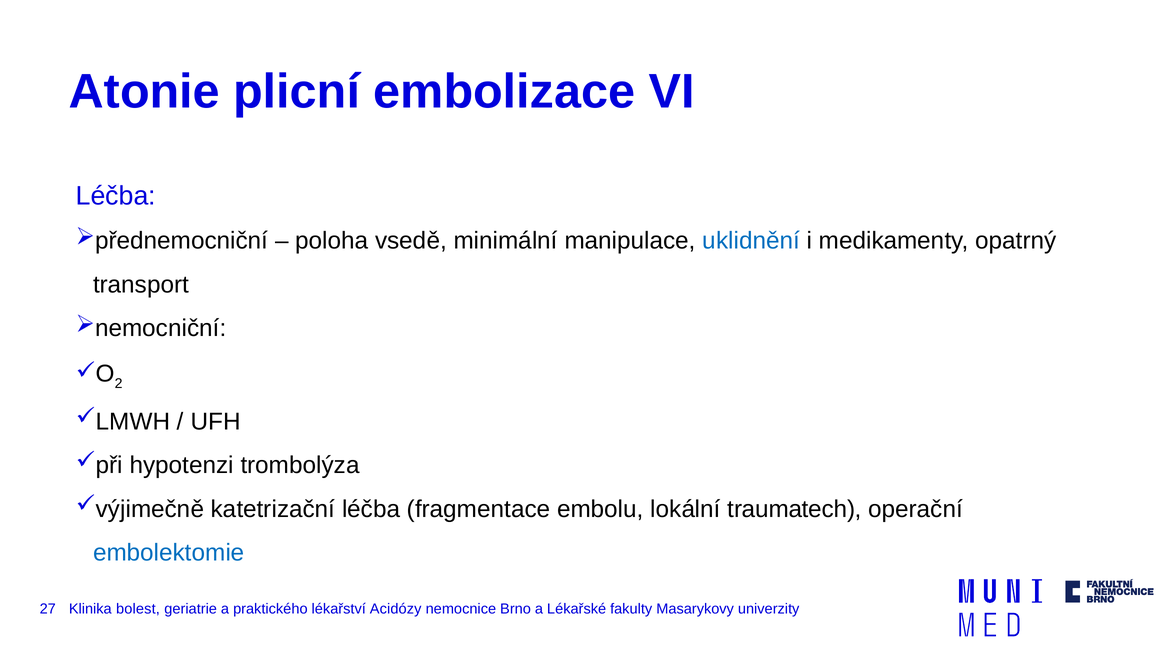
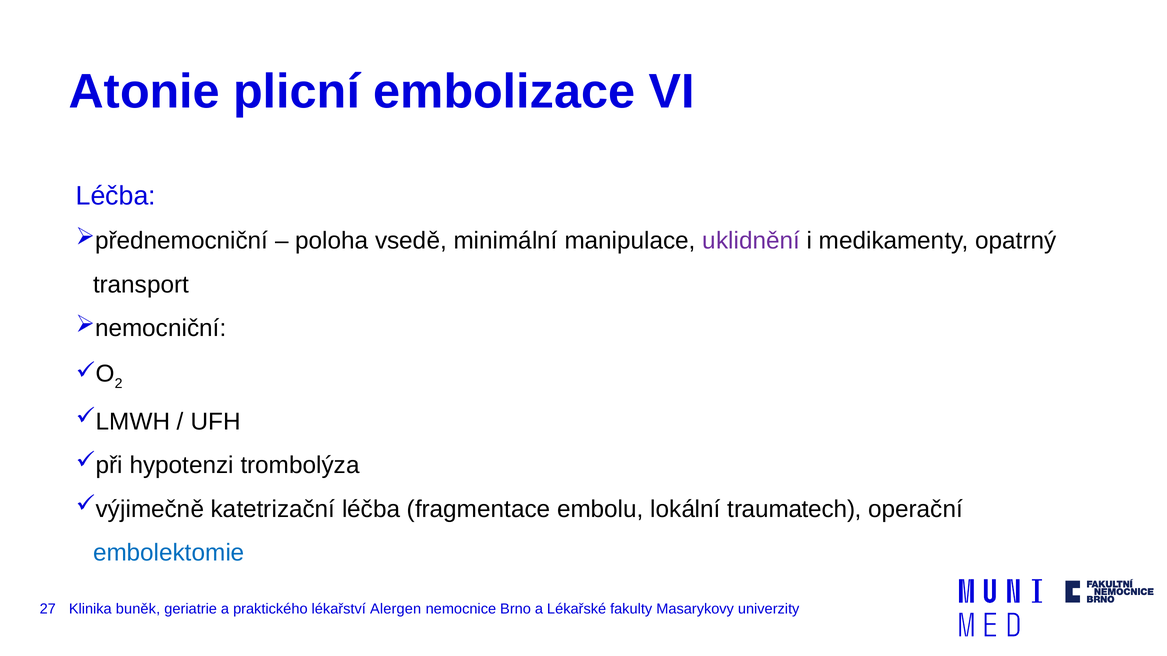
uklidnění colour: blue -> purple
bolest: bolest -> buněk
Acidózy: Acidózy -> Alergen
